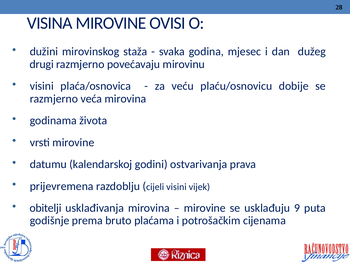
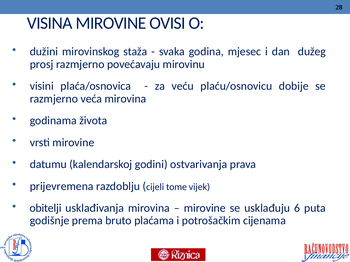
drugi: drugi -> prosj
cijeli visini: visini -> tome
9: 9 -> 6
